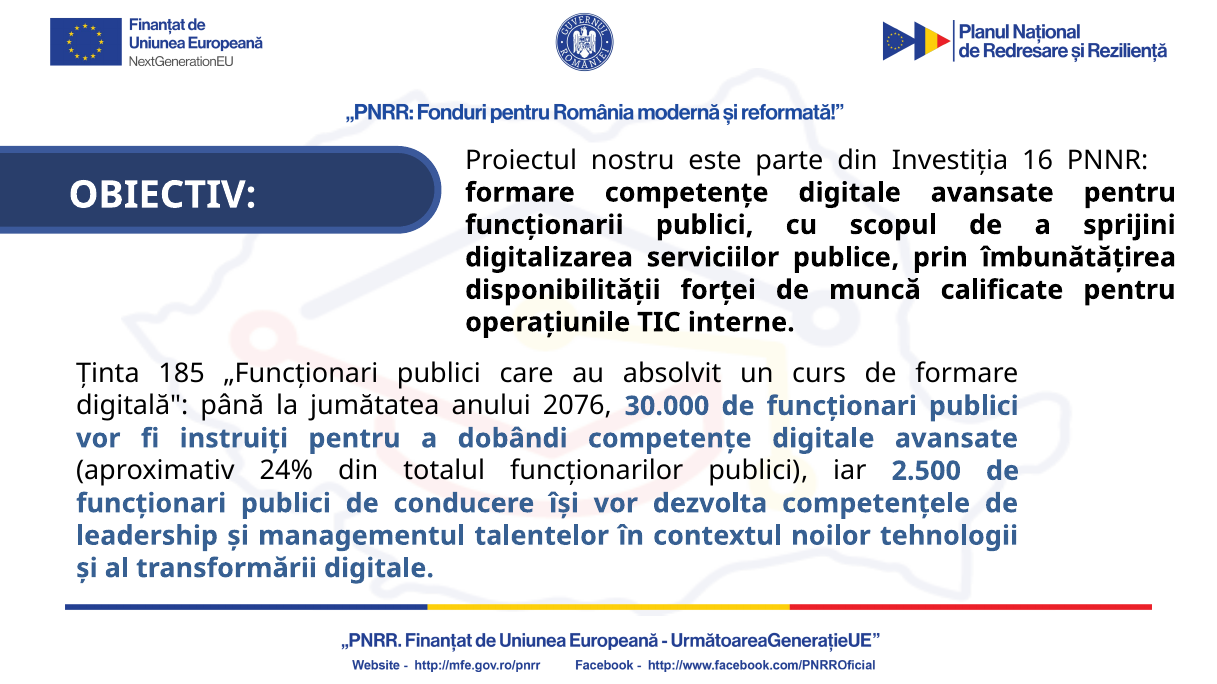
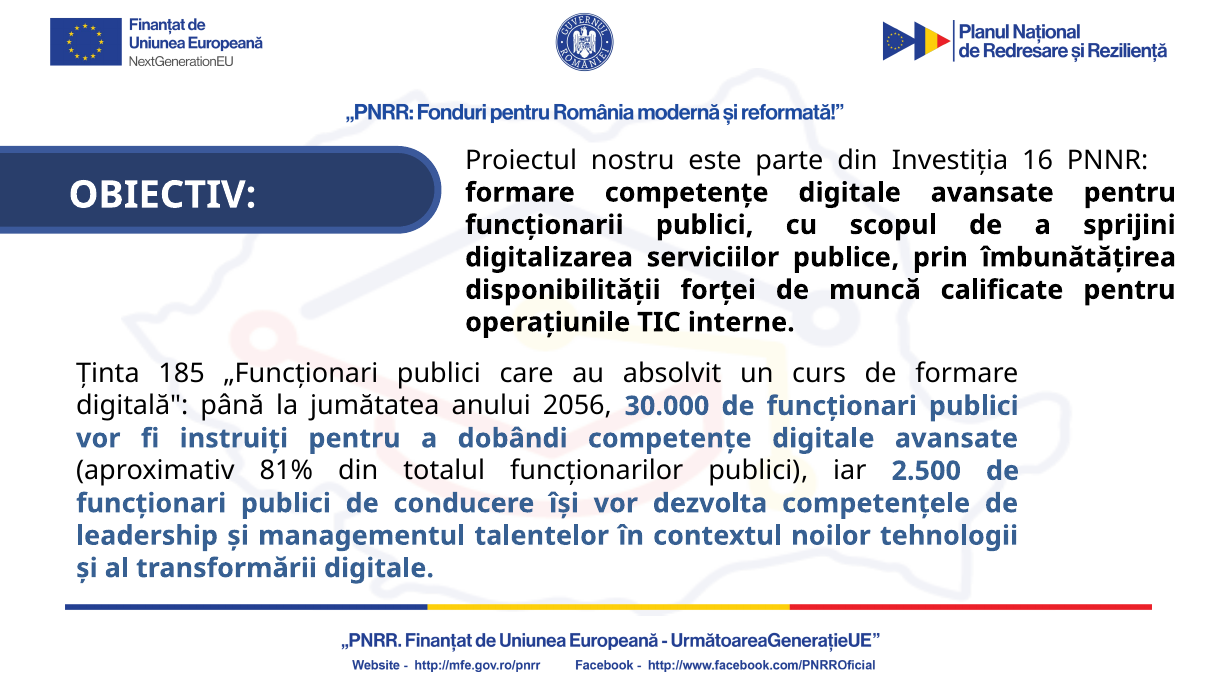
2076: 2076 -> 2056
24%: 24% -> 81%
